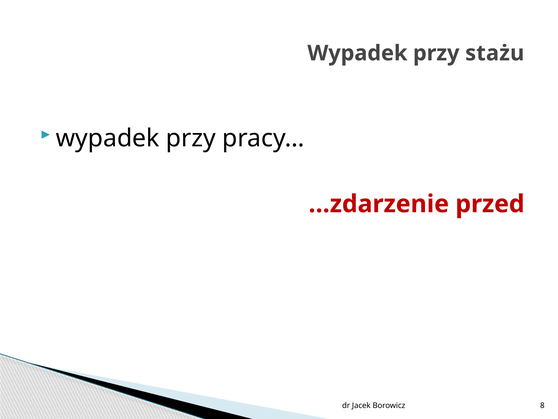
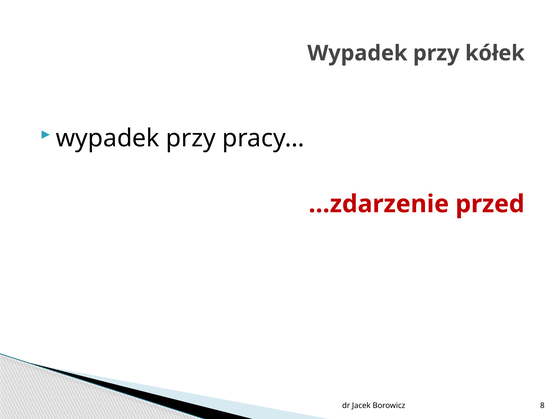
stażu: stażu -> kółek
